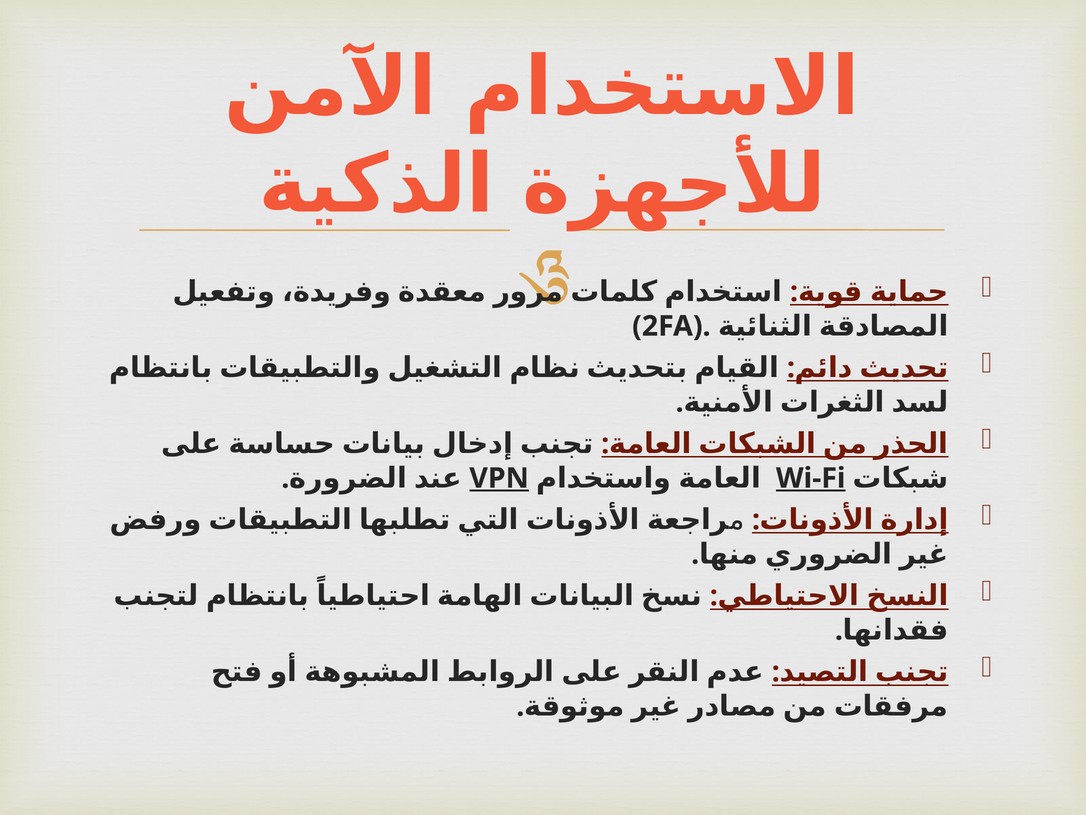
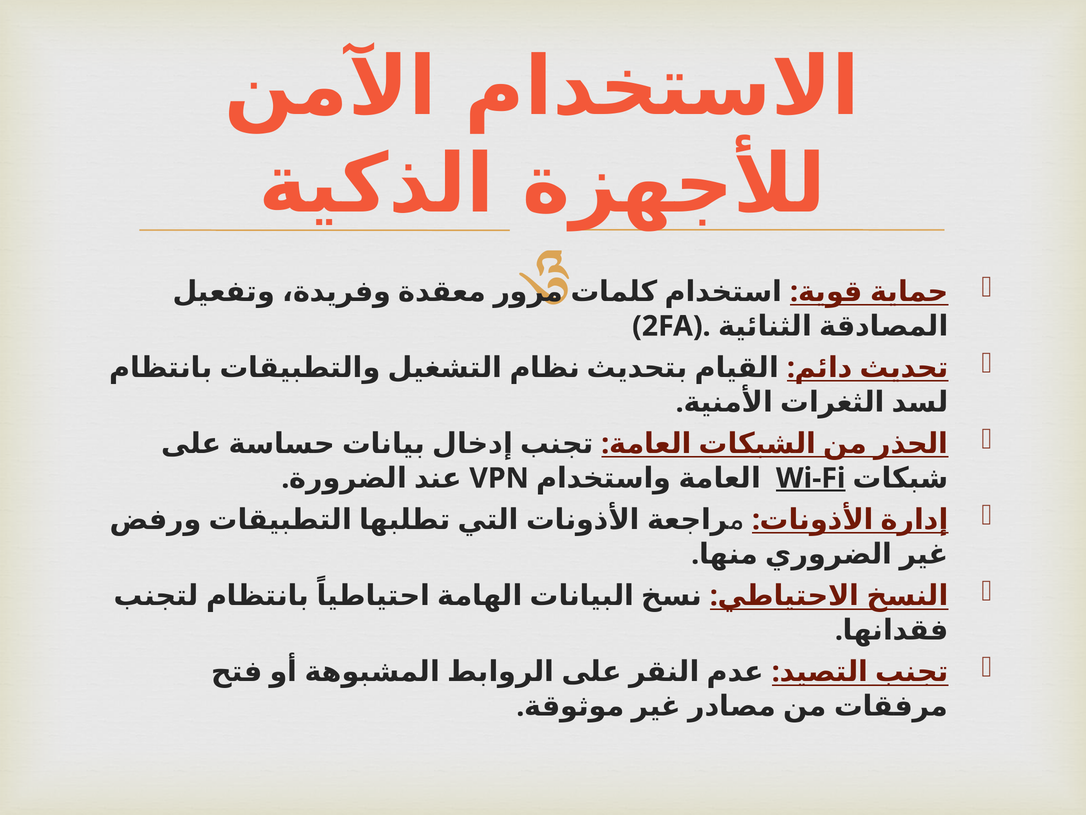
VPN underline: present -> none
